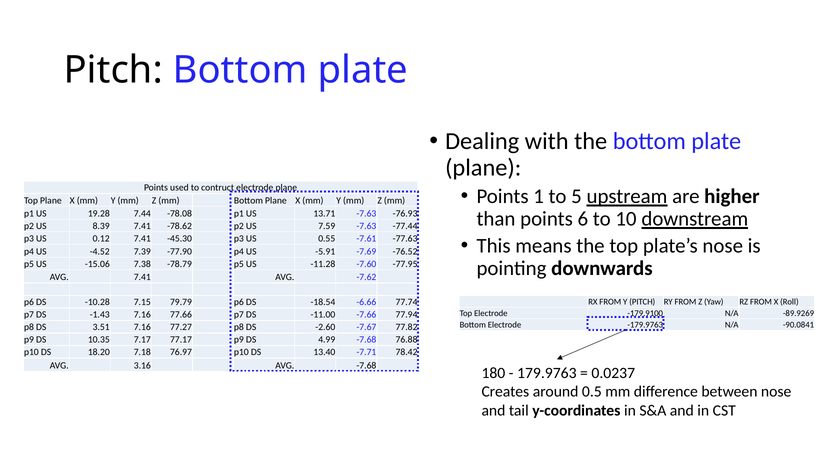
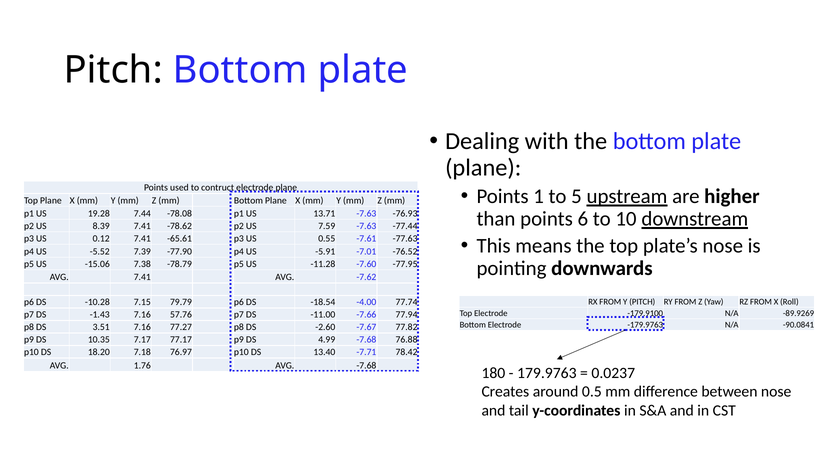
-45.30: -45.30 -> -65.61
-4.52: -4.52 -> -5.52
-7.69: -7.69 -> -7.01
-6.66: -6.66 -> -4.00
77.66: 77.66 -> 57.76
3.16: 3.16 -> 1.76
